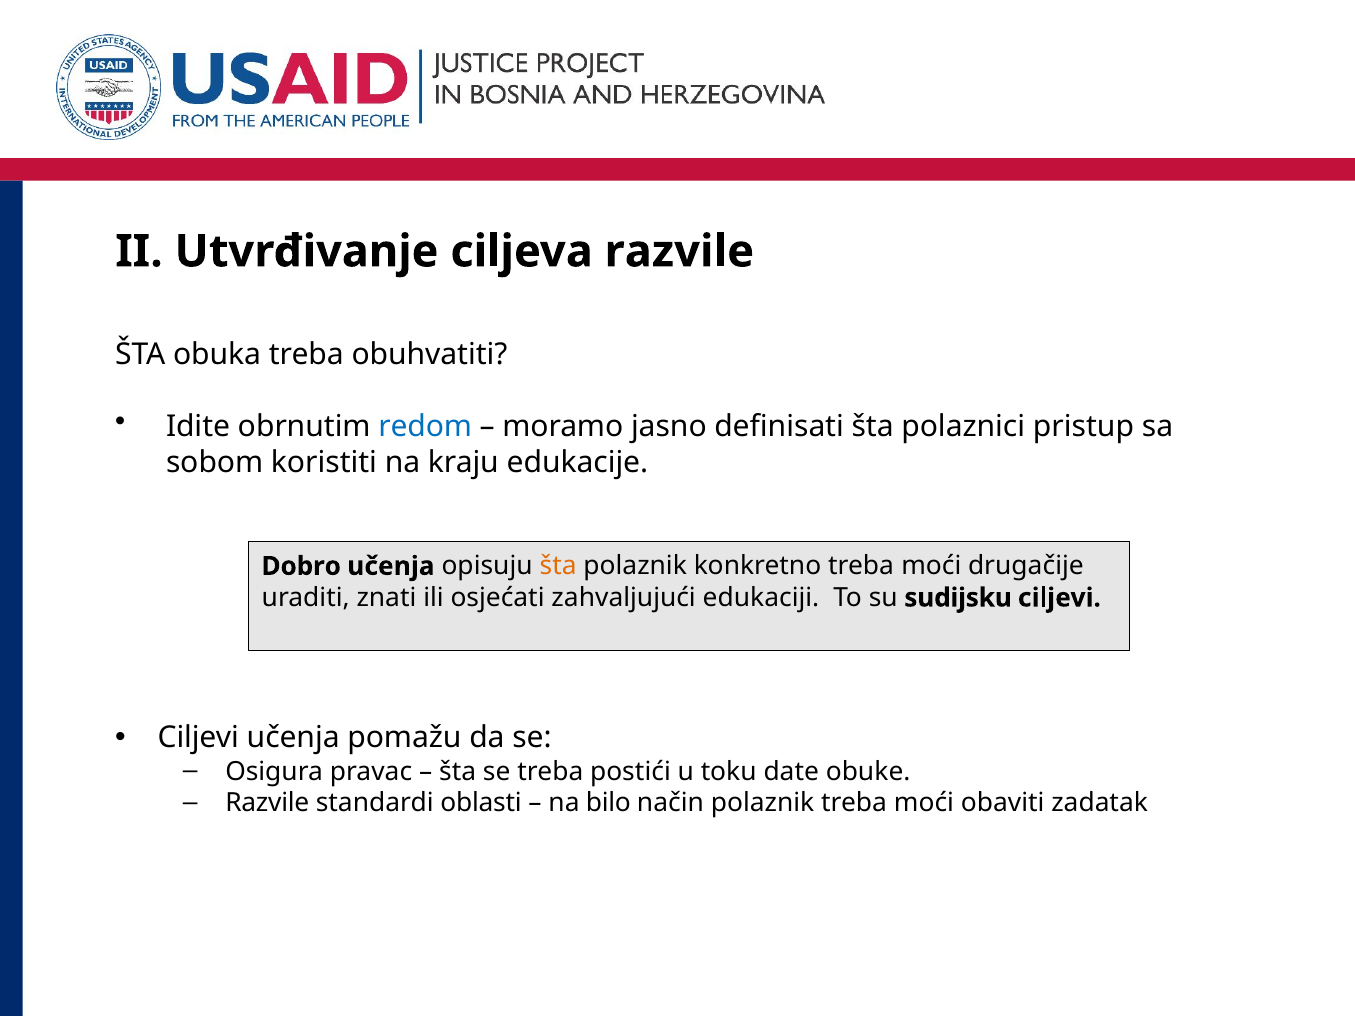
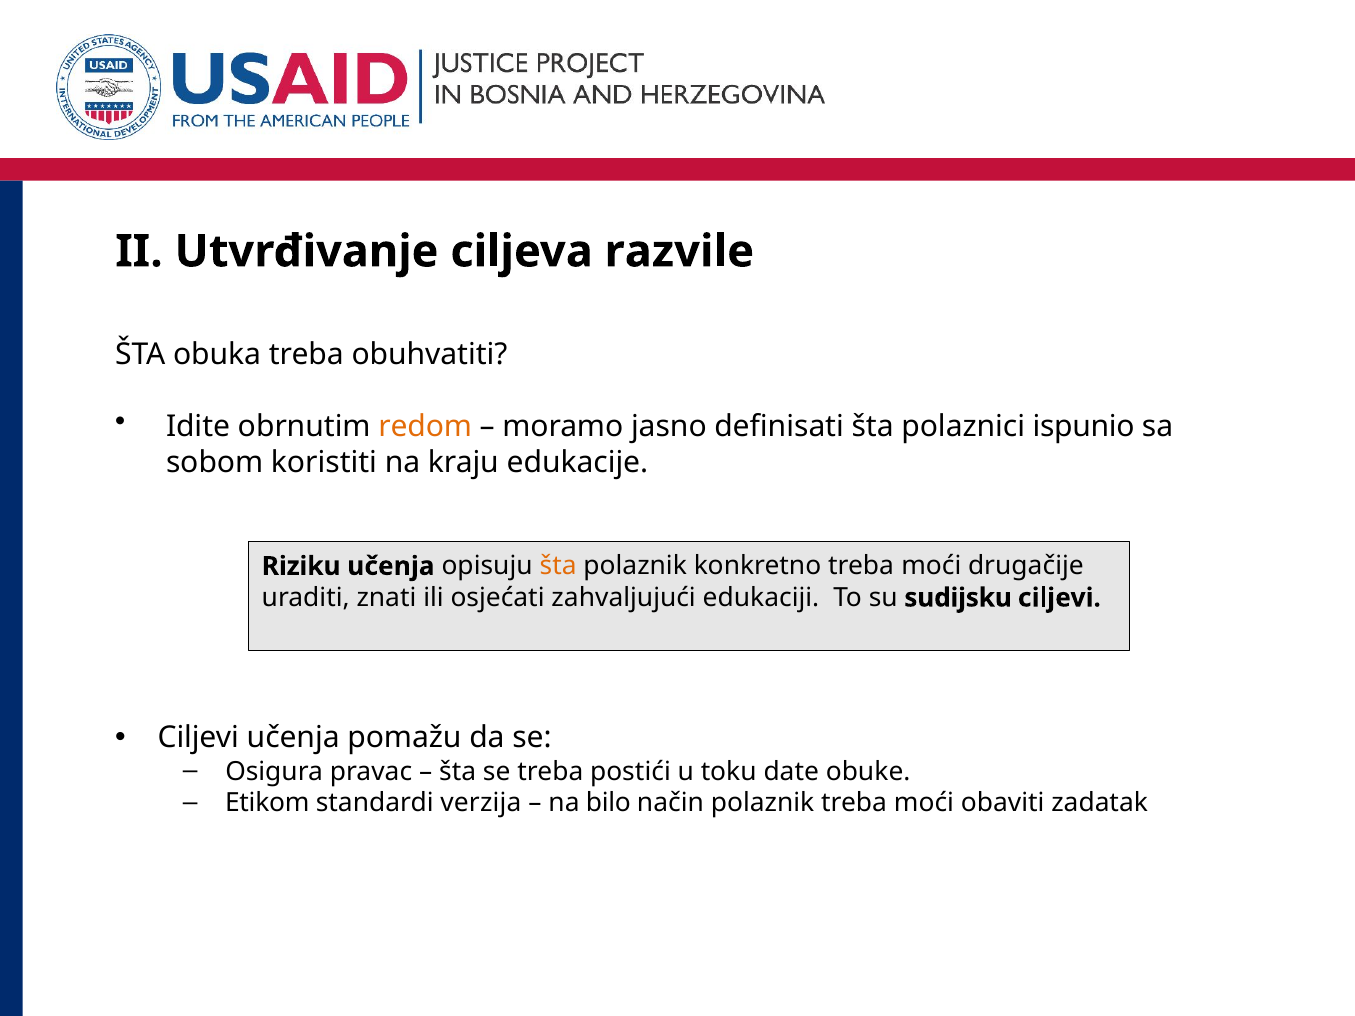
redom colour: blue -> orange
pristup: pristup -> ispunio
Dobro: Dobro -> Riziku
Razvile at (267, 803): Razvile -> Etikom
oblasti: oblasti -> verzija
